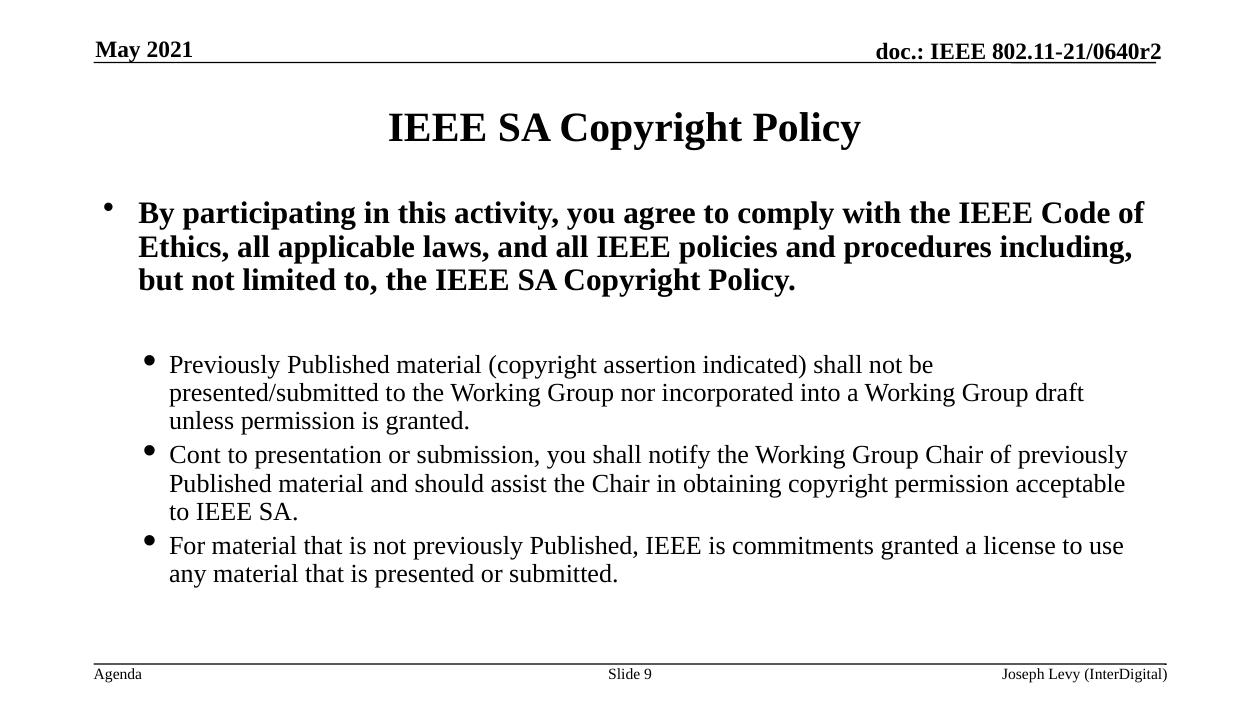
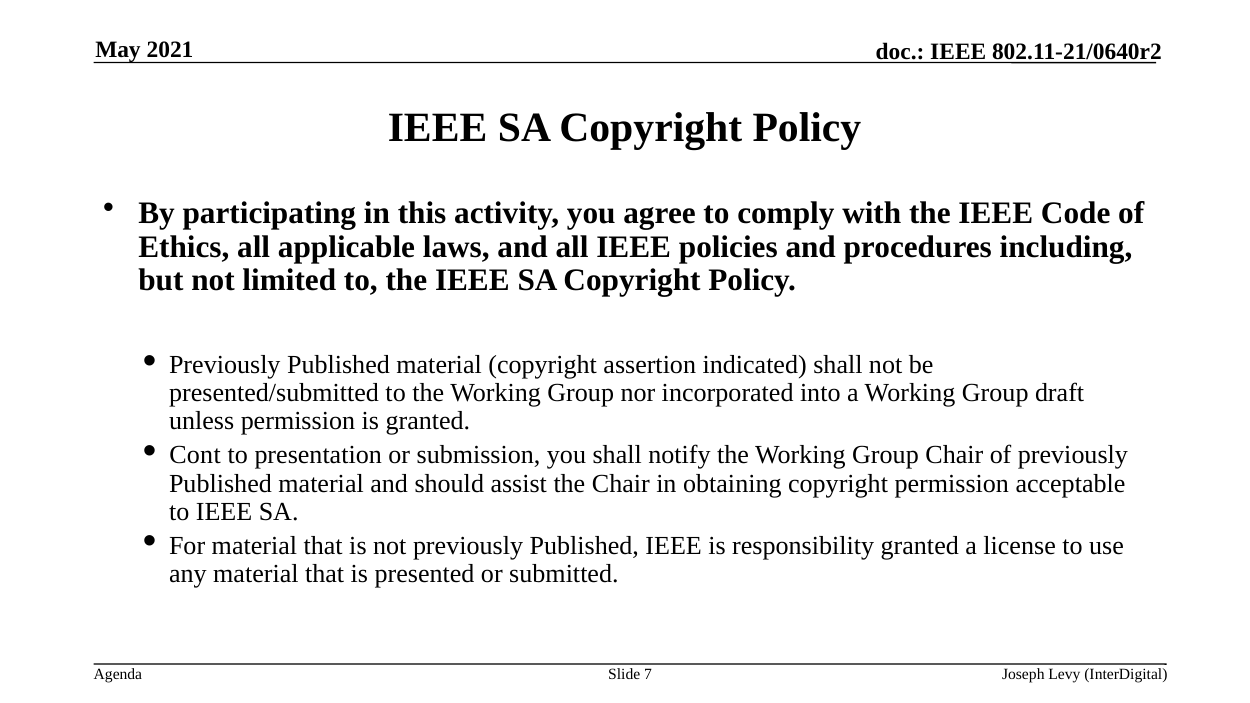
commitments: commitments -> responsibility
9: 9 -> 7
